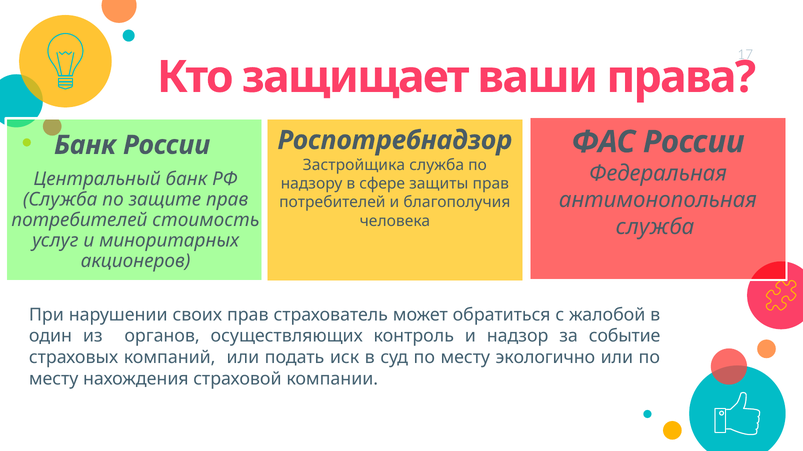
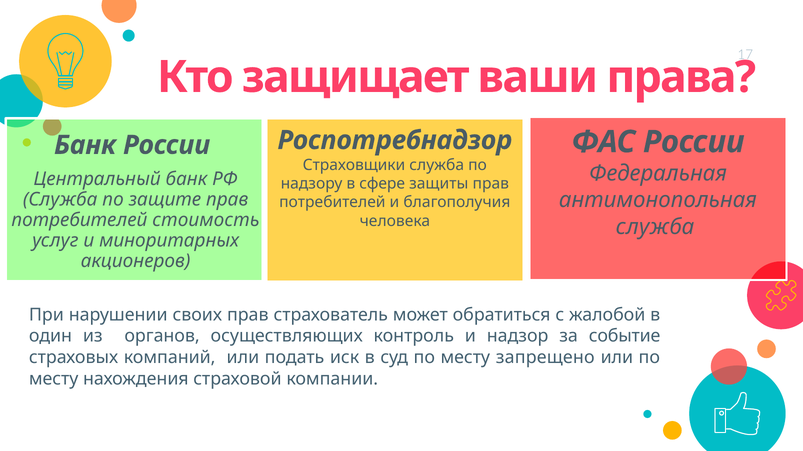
Застройщика: Застройщика -> Страховщики
экологично: экологично -> запрещено
